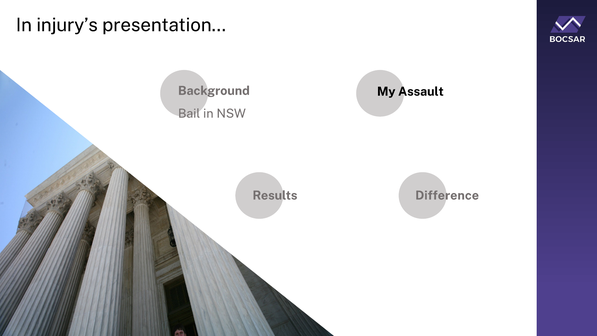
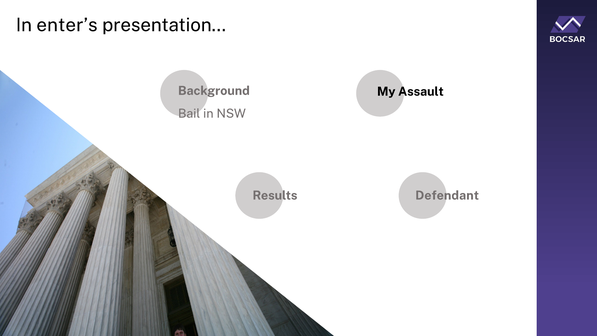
injury’s: injury’s -> enter’s
Difference: Difference -> Defendant
